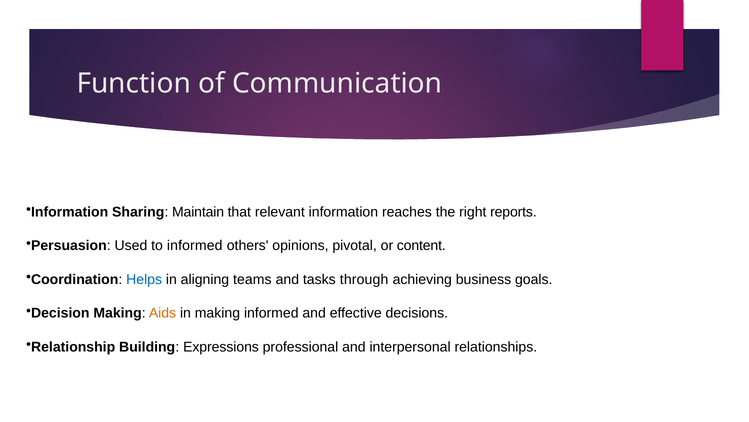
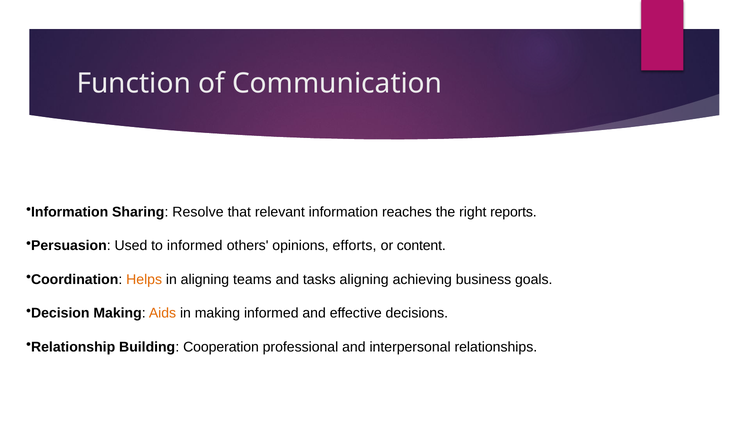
Maintain: Maintain -> Resolve
pivotal: pivotal -> efforts
Helps colour: blue -> orange
tasks through: through -> aligning
Expressions: Expressions -> Cooperation
